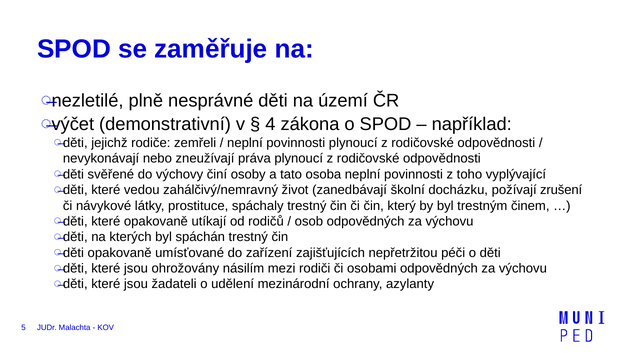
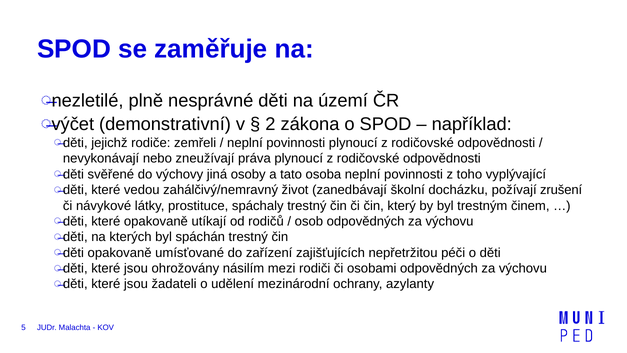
4: 4 -> 2
činí: činí -> jiná
